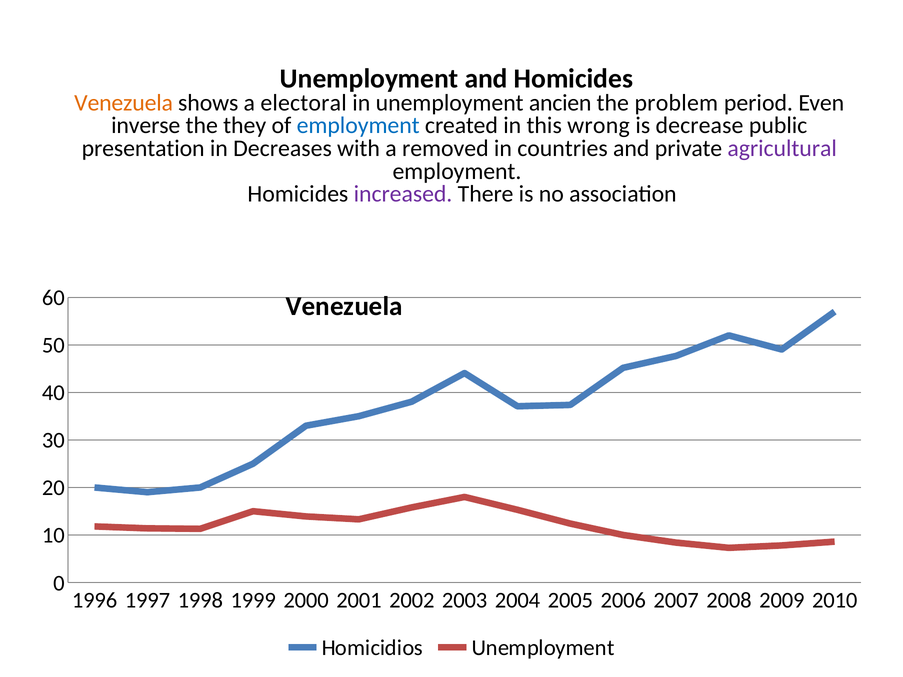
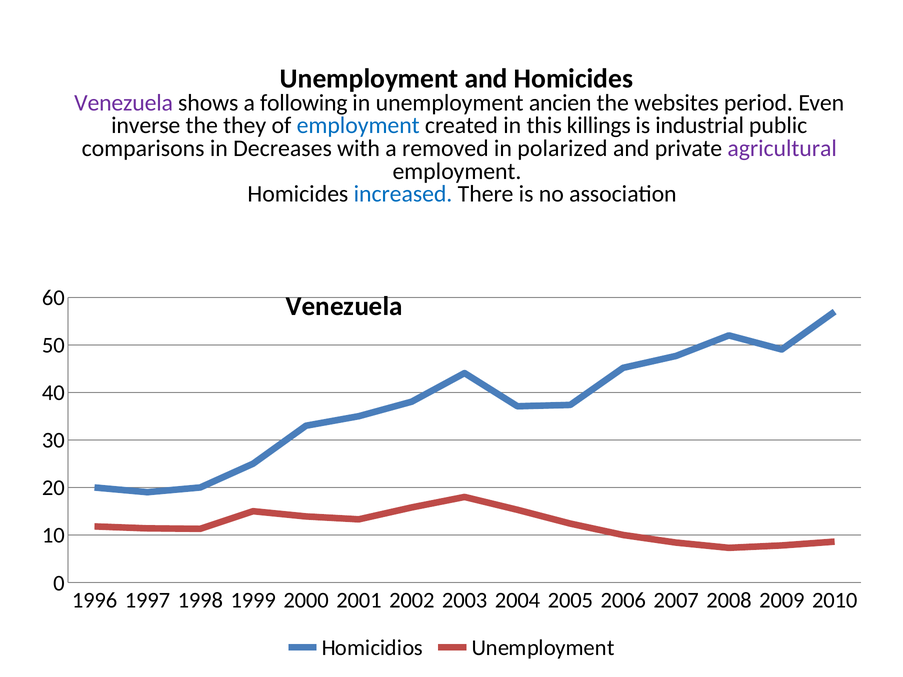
Venezuela at (124, 103) colour: orange -> purple
electoral: electoral -> following
problem: problem -> websites
wrong: wrong -> killings
decrease: decrease -> industrial
presentation: presentation -> comparisons
countries: countries -> polarized
increased colour: purple -> blue
